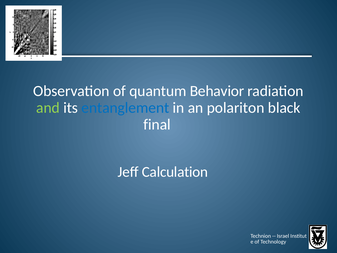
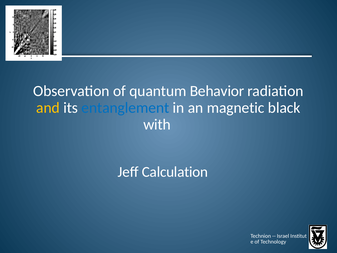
and colour: light green -> yellow
polariton: polariton -> magnetic
final: final -> with
